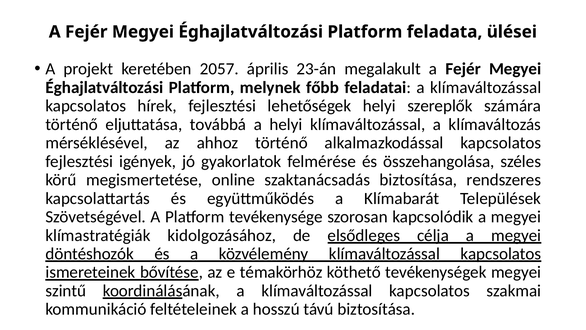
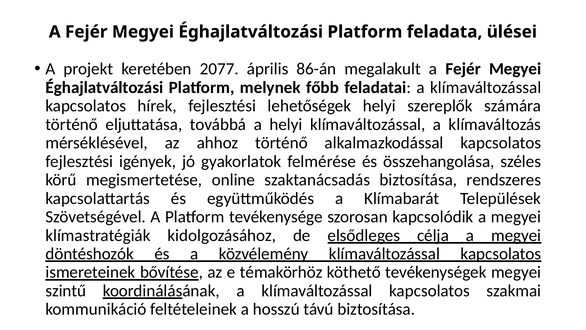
2057: 2057 -> 2077
23-án: 23-án -> 86-án
